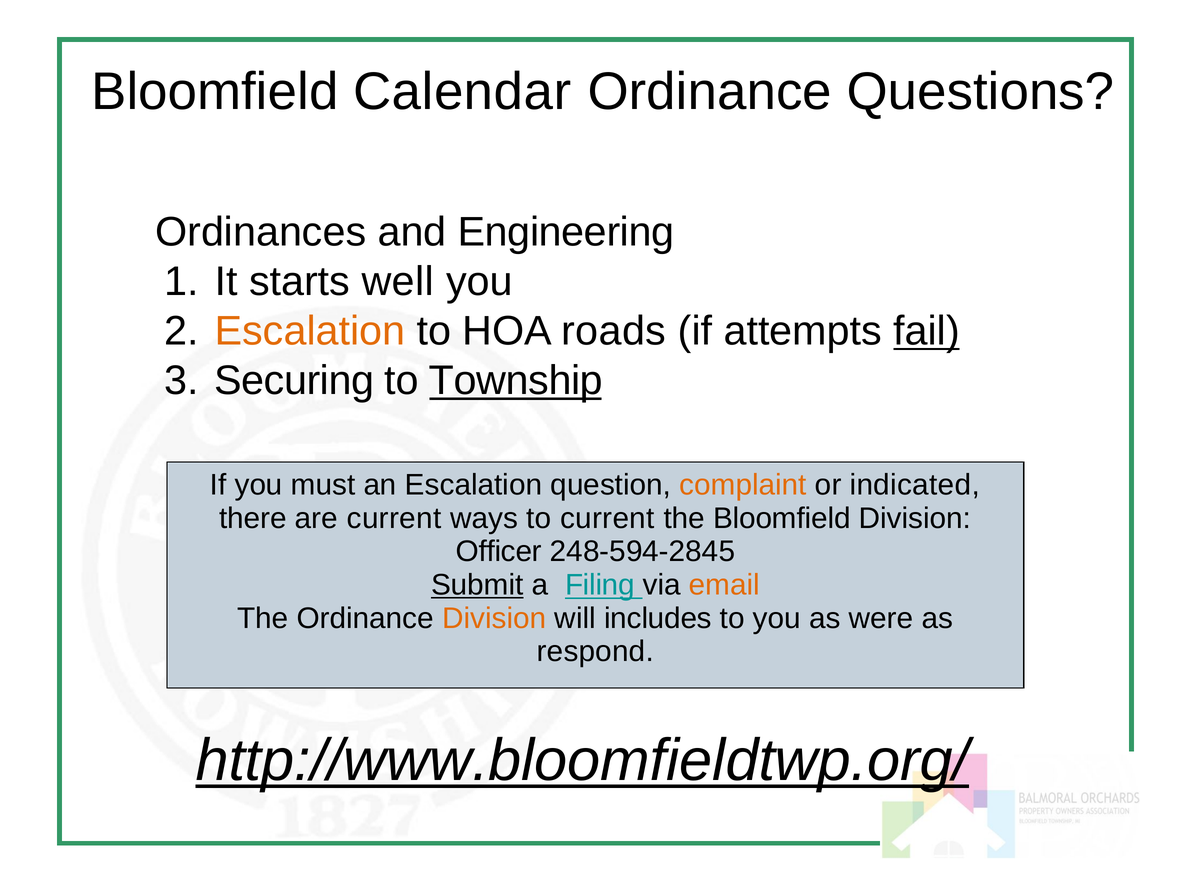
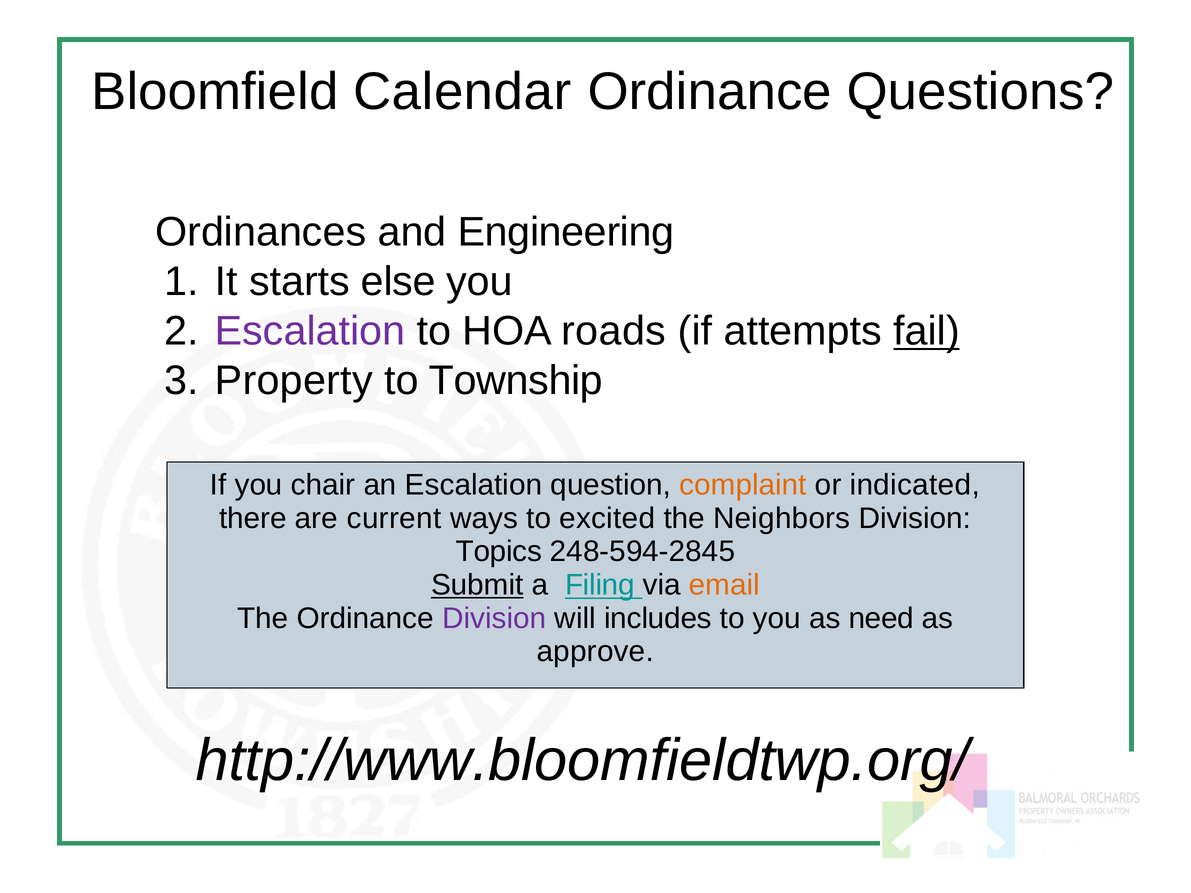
well: well -> else
Escalation at (310, 331) colour: orange -> purple
Securing: Securing -> Property
Township underline: present -> none
must: must -> chair
to current: current -> excited
the Bloomfield: Bloomfield -> Neighbors
Officer: Officer -> Topics
Division at (494, 618) colour: orange -> purple
were: were -> need
respond: respond -> approve
http://www.bloomfieldtwp.org/ underline: present -> none
